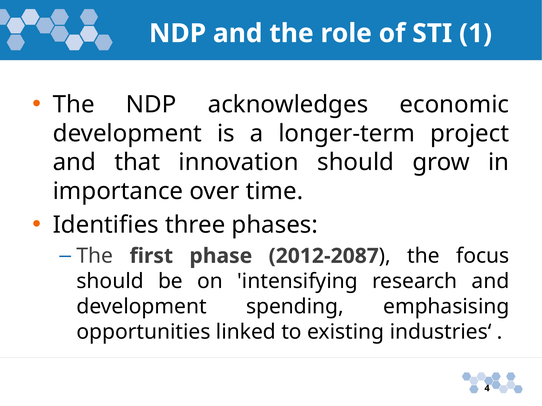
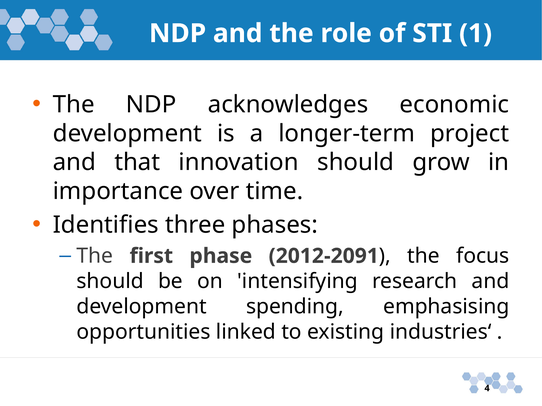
2012-2087: 2012-2087 -> 2012-2091
